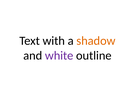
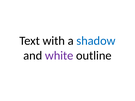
shadow colour: orange -> blue
